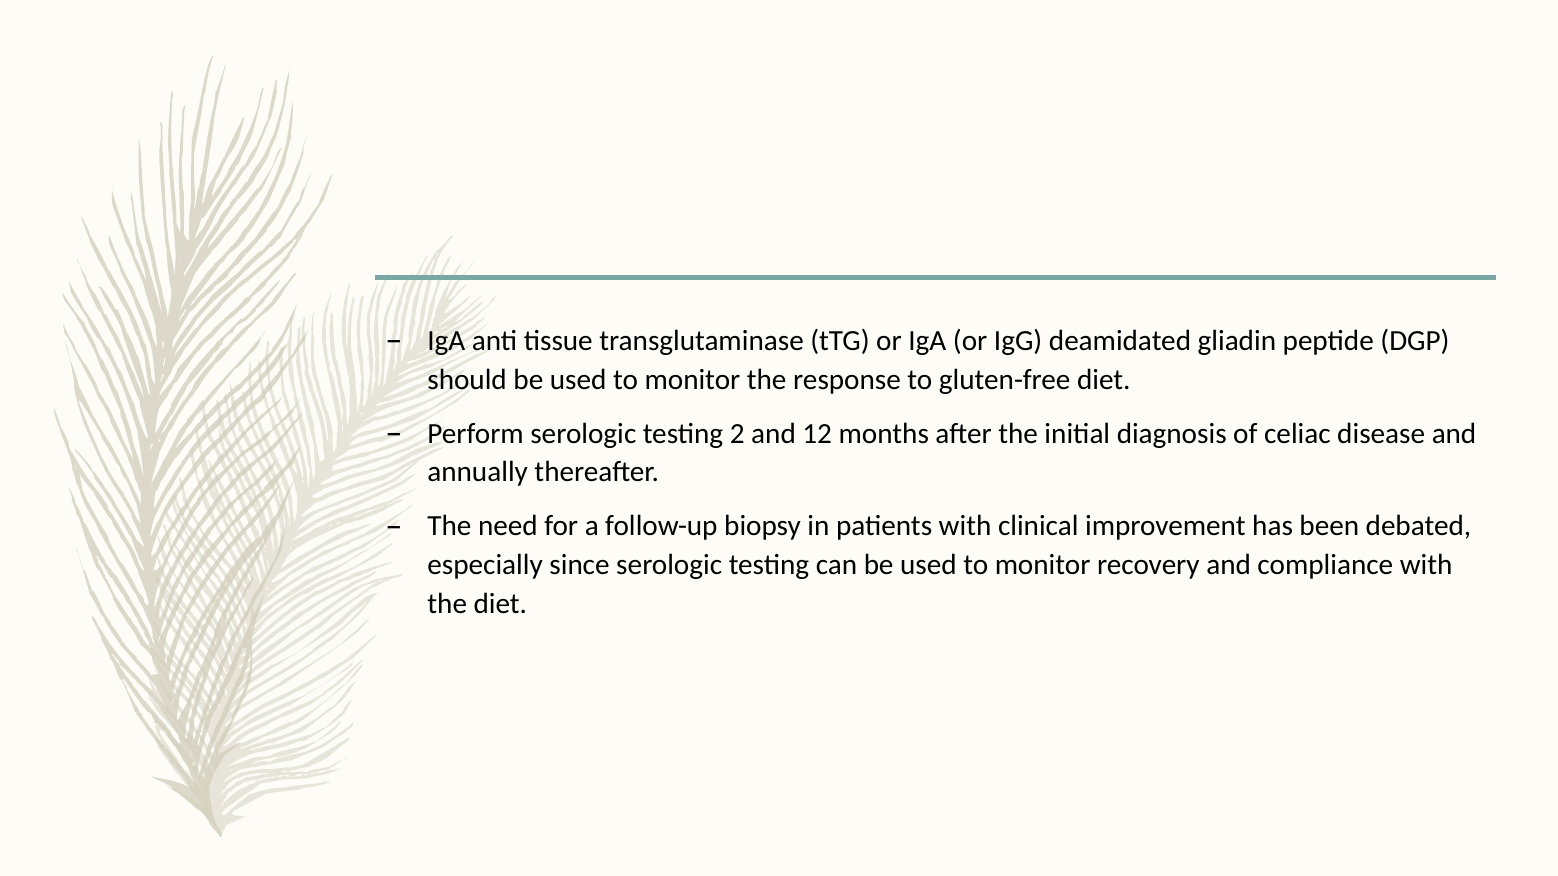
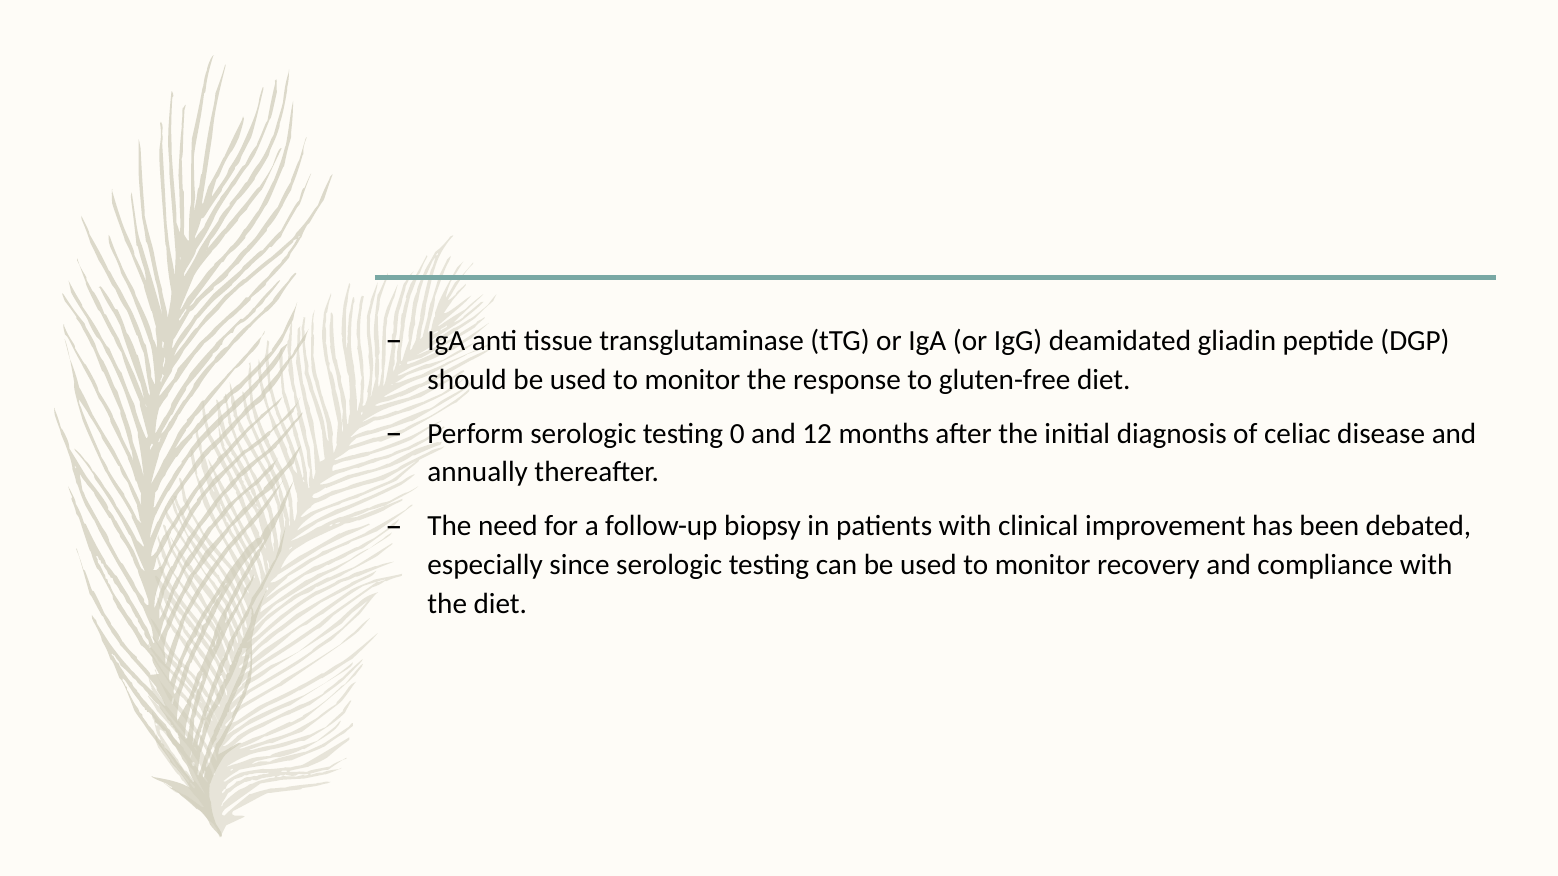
2: 2 -> 0
